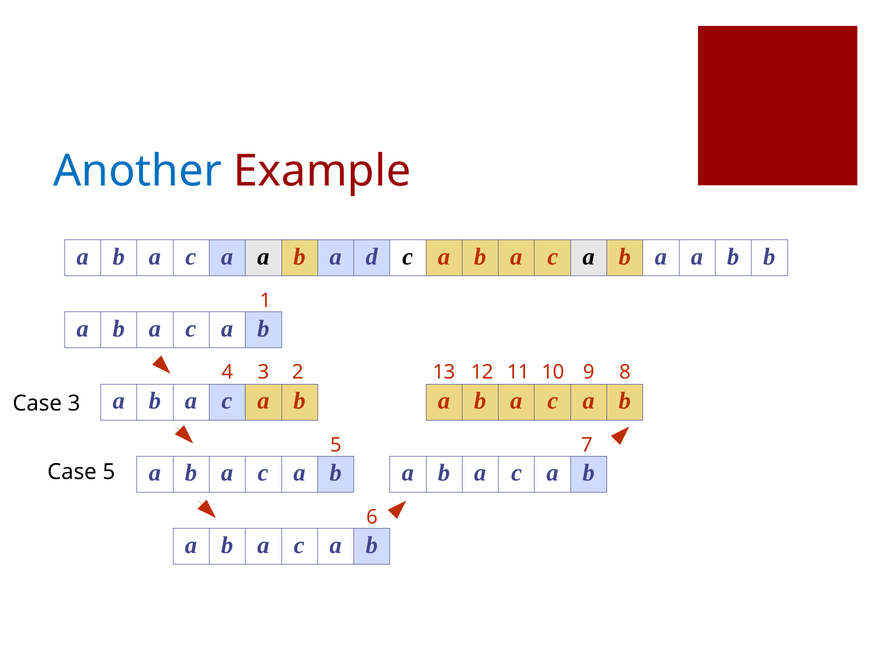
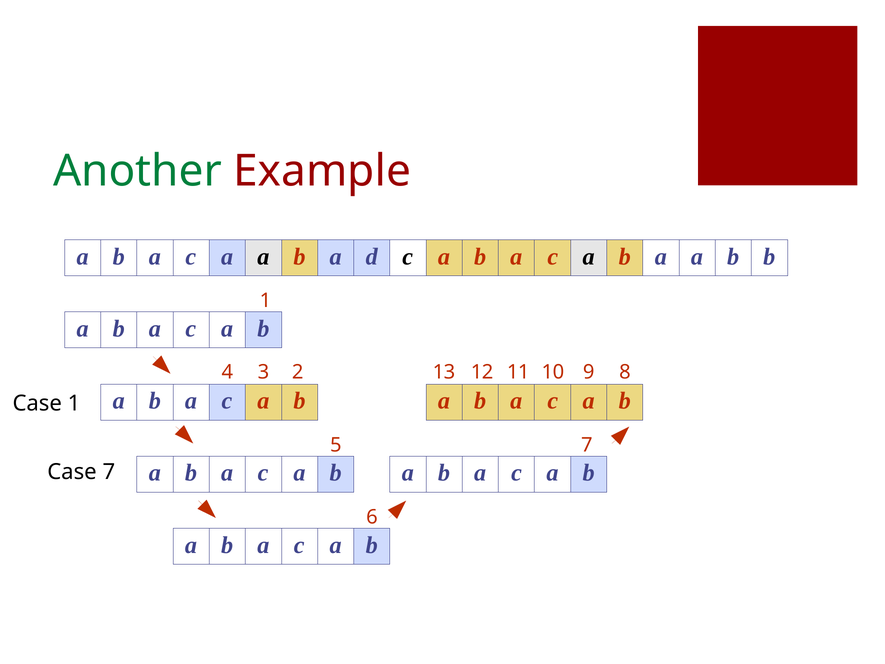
Another colour: blue -> green
Case 3: 3 -> 1
Case 5: 5 -> 7
